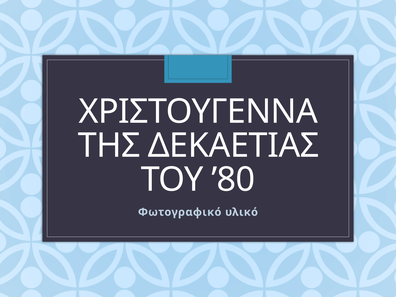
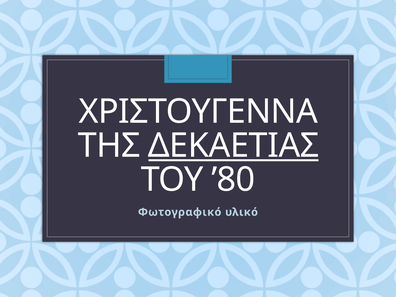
ΔΕΚΑΕΤΙΑΣ underline: none -> present
